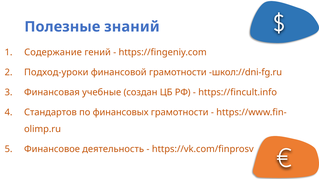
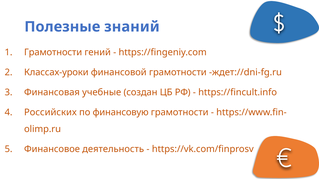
Содержание at (53, 52): Содержание -> Грамотности
Подход-уроки: Подход-уроки -> Классах-уроки
школ://dni-fg.ru: школ://dni-fg.ru -> ждет://dni-fg.ru
Стандартов: Стандартов -> Российских
финансовых: финансовых -> финансовую
